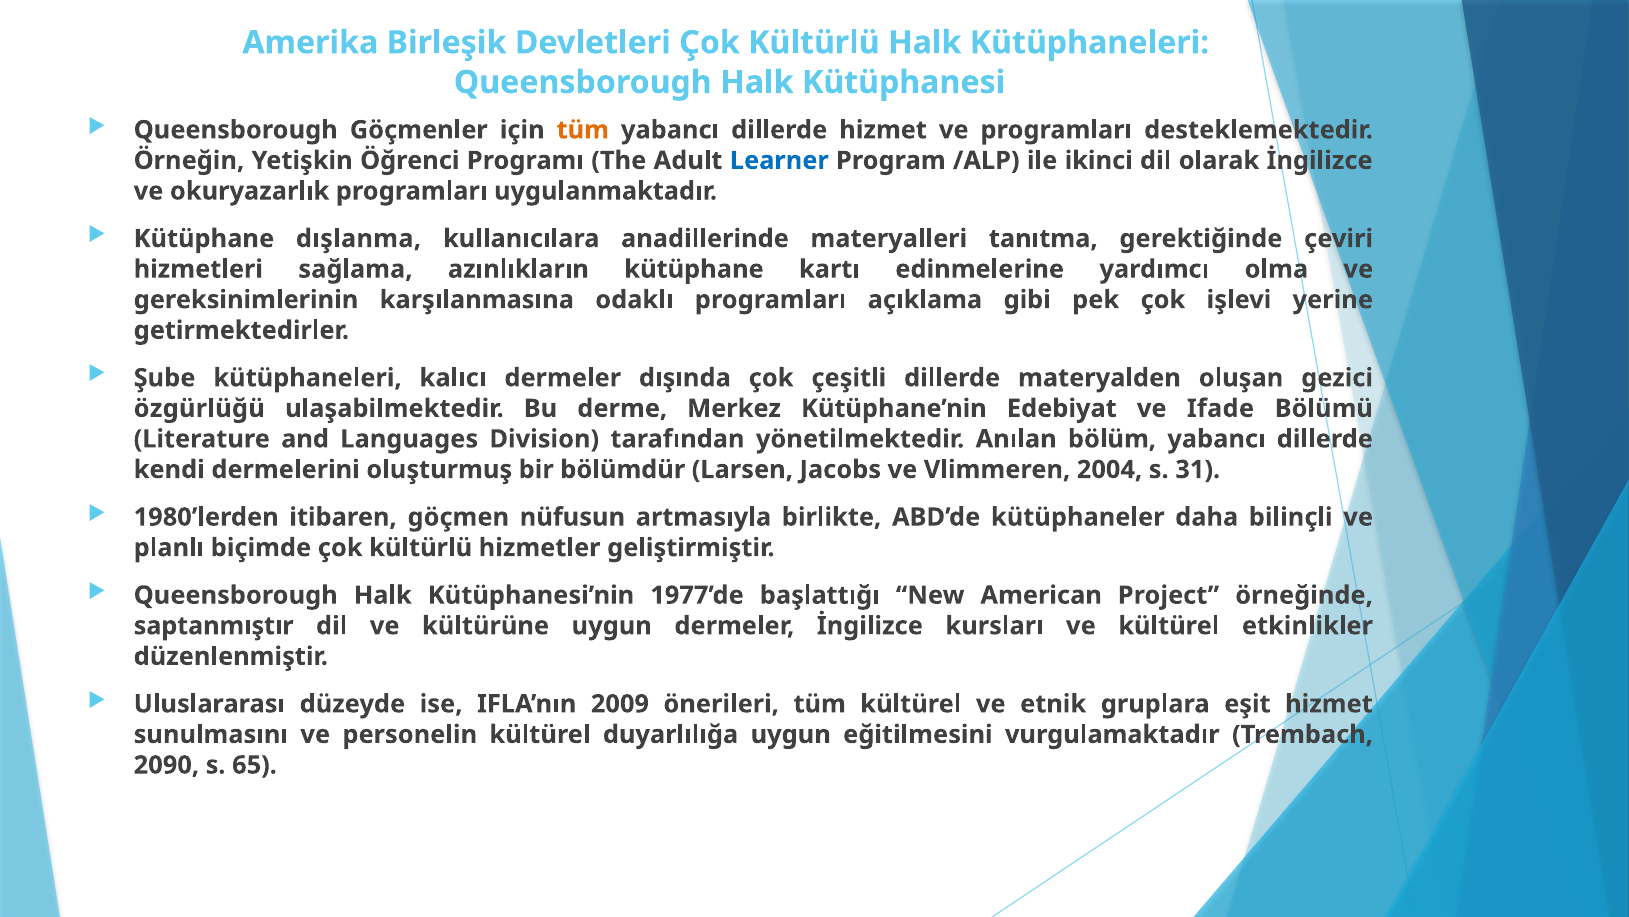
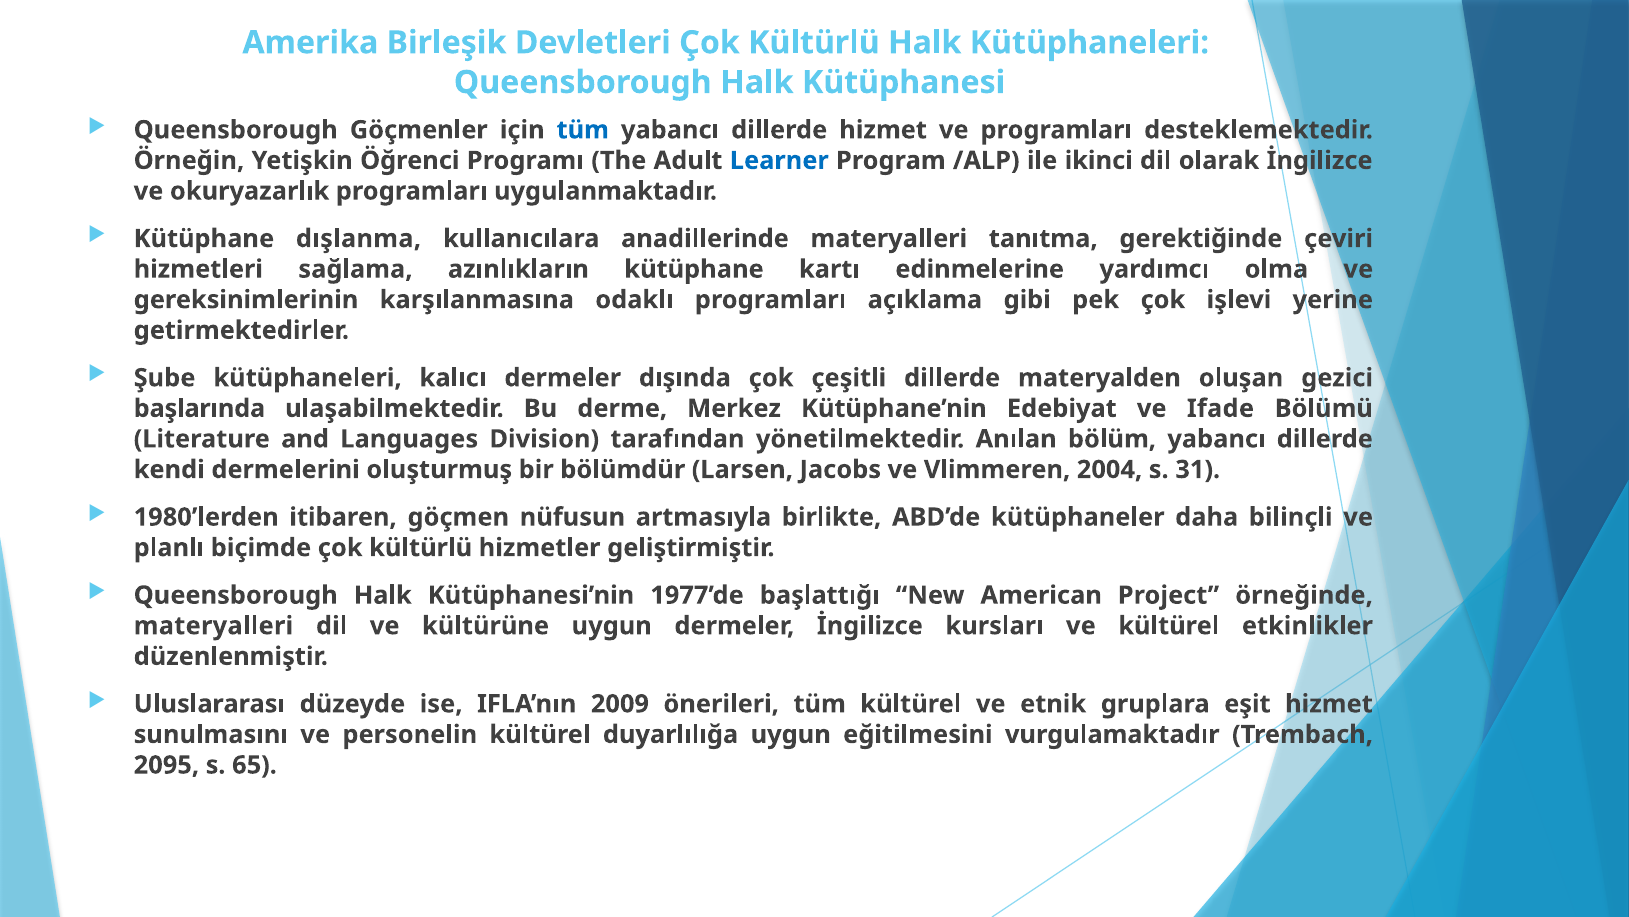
tüm at (583, 130) colour: orange -> blue
özgürlüğü: özgürlüğü -> başlarında
saptanmıştır at (214, 625): saptanmıştır -> materyalleri
2090: 2090 -> 2095
